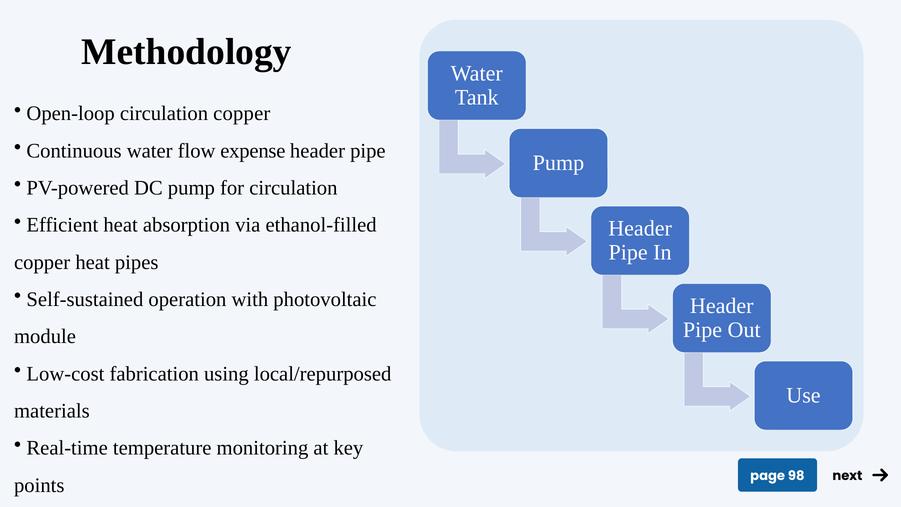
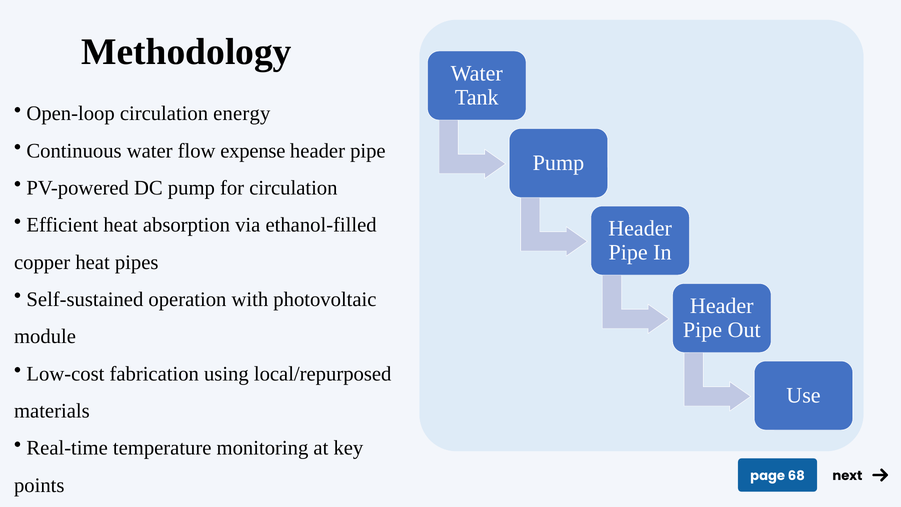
circulation copper: copper -> energy
98: 98 -> 68
